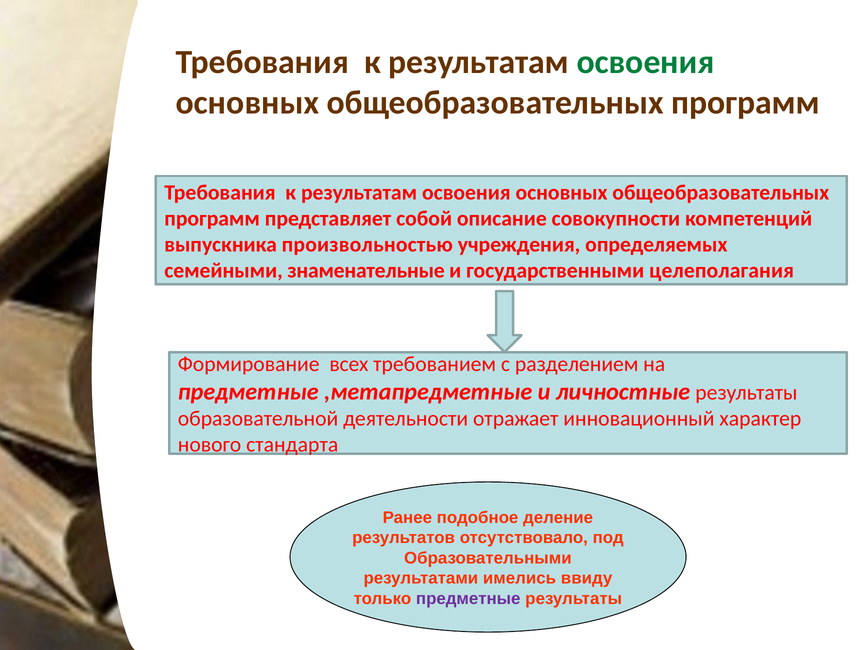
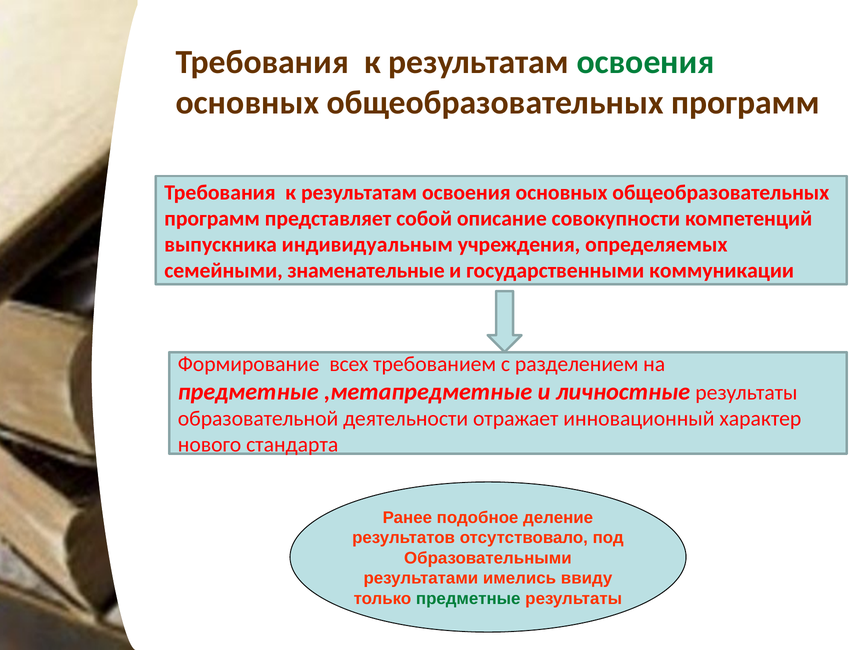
произвольностью: произвольностью -> индивидуальным
целеполагания: целеполагания -> коммуникации
предметные at (468, 599) colour: purple -> green
